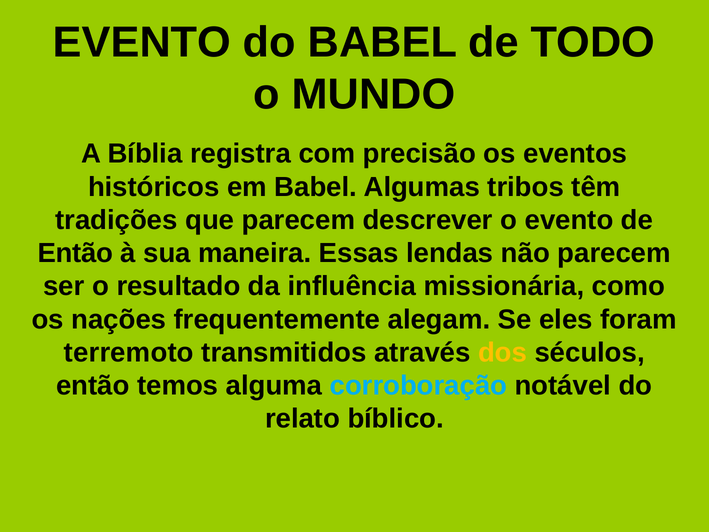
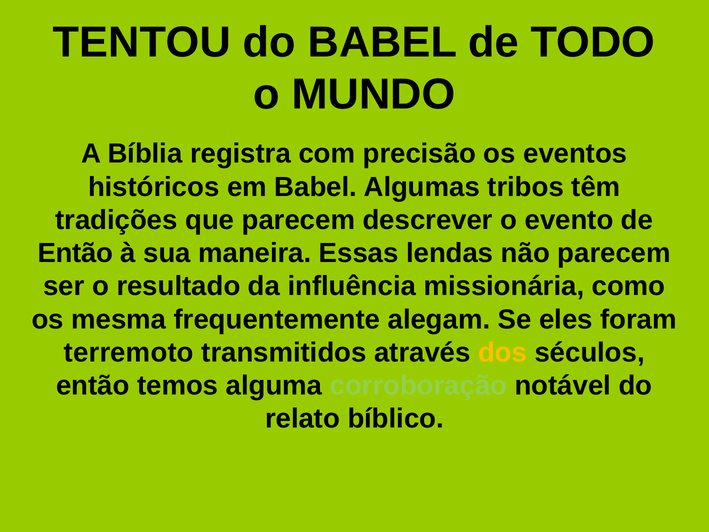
EVENTO at (142, 43): EVENTO -> TENTOU
nações: nações -> mesma
corroboração colour: light blue -> light green
